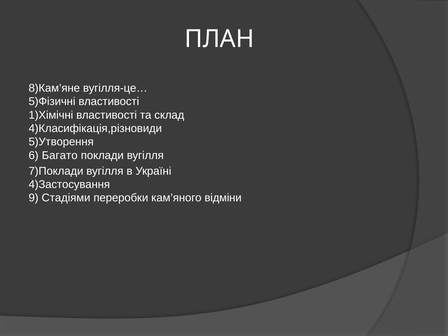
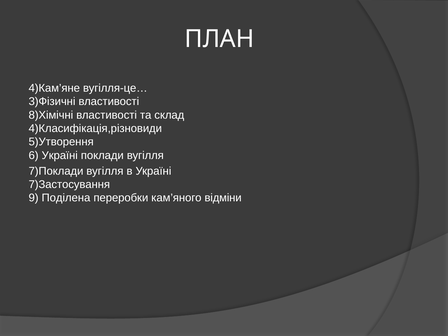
8)Кам’яне: 8)Кам’яне -> 4)Кам’яне
5)Фізичні: 5)Фізичні -> 3)Фізичні
1)Хімічні: 1)Хімічні -> 8)Хімічні
6 Багато: Багато -> Україні
4)Застосування: 4)Застосування -> 7)Застосування
Стадіями: Стадіями -> Поділена
